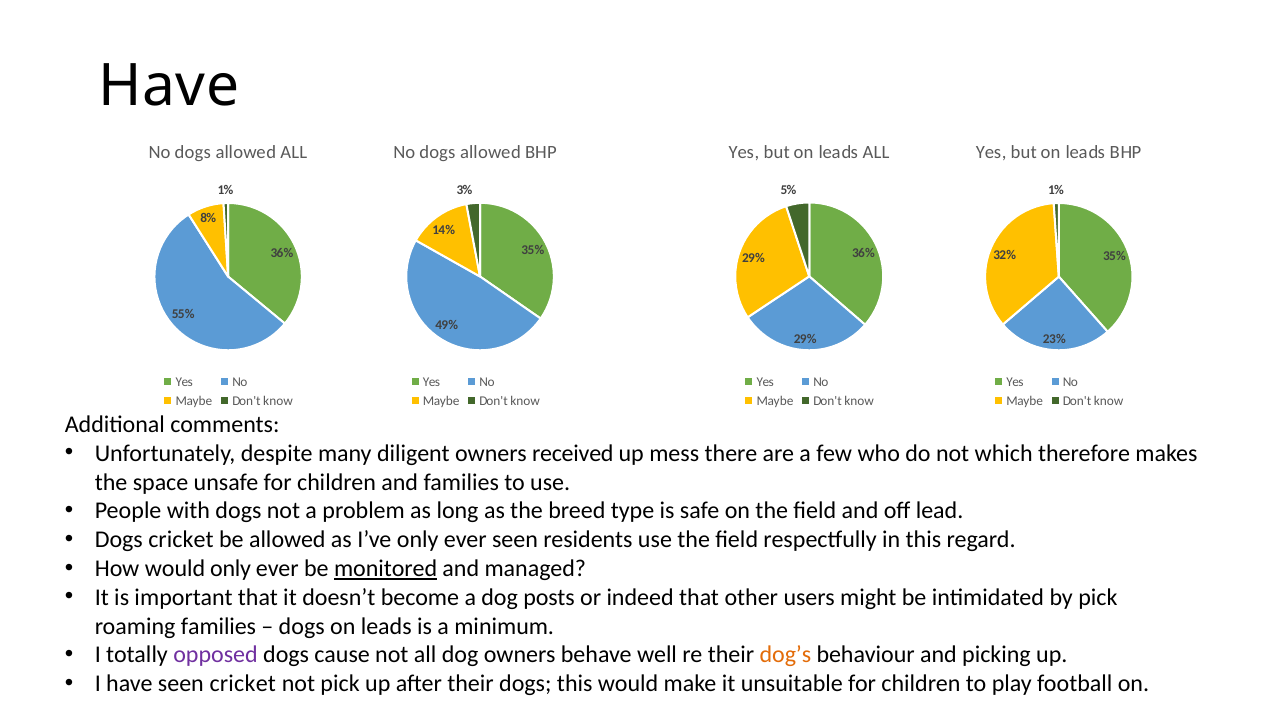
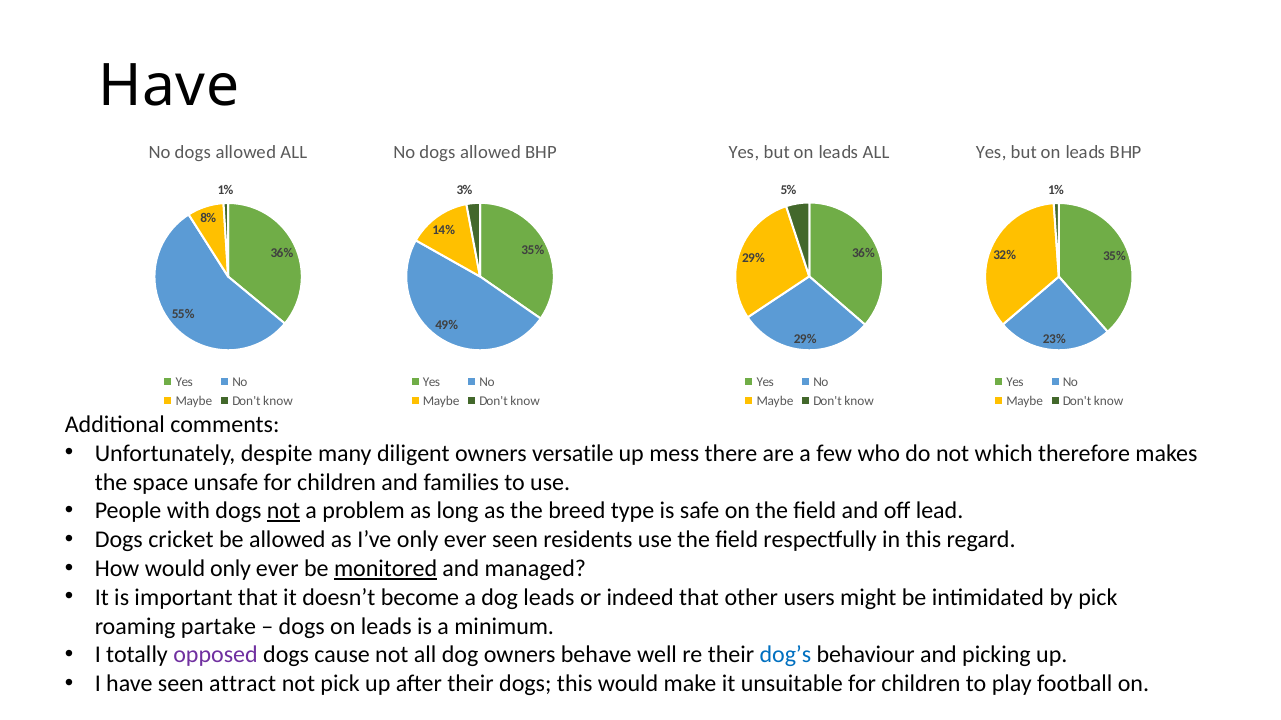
received: received -> versatile
not at (283, 511) underline: none -> present
dog posts: posts -> leads
roaming families: families -> partake
dog’s colour: orange -> blue
seen cricket: cricket -> attract
